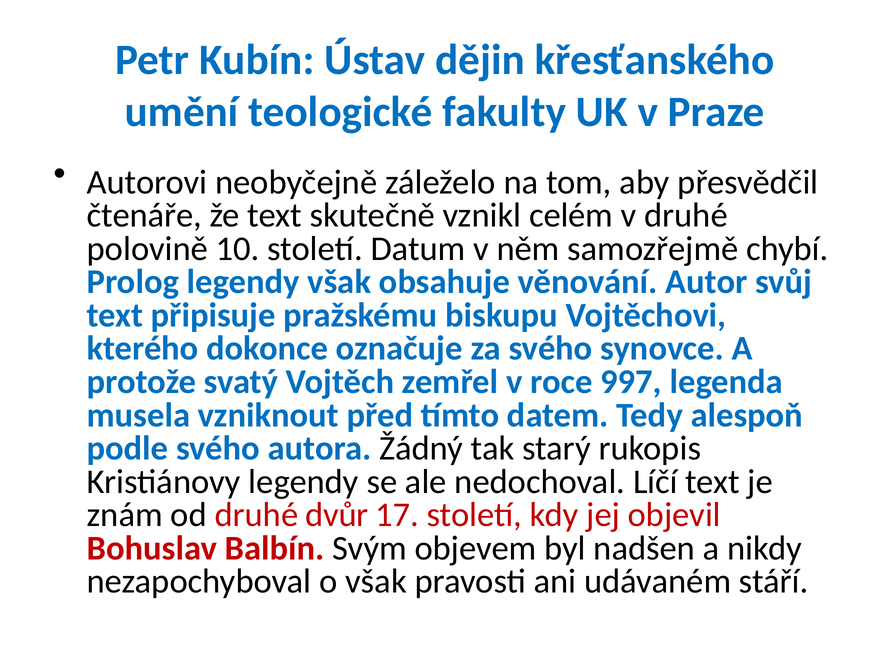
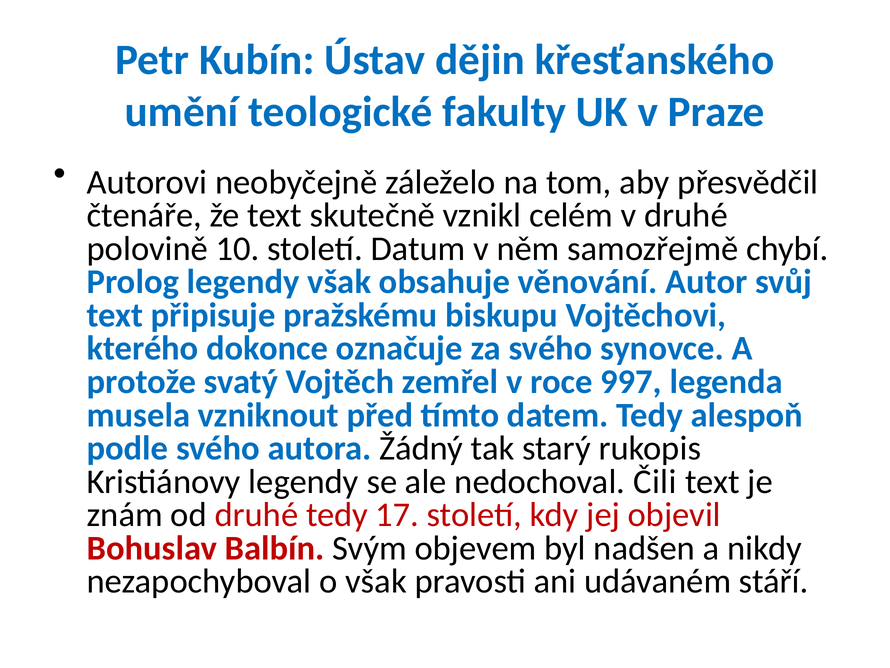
Líčí: Líčí -> Čili
druhé dvůr: dvůr -> tedy
